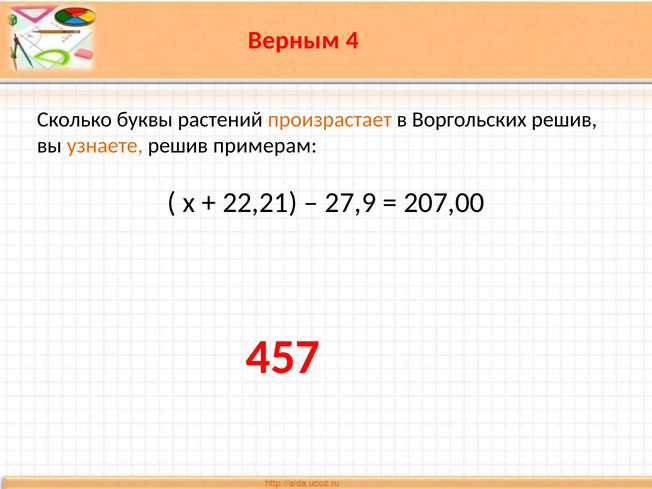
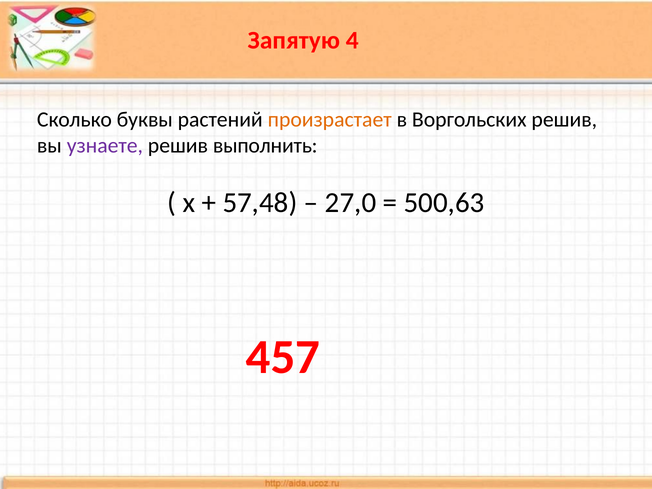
Верным: Верным -> Запятую
узнаете colour: orange -> purple
примерам: примерам -> выполнить
22,21: 22,21 -> 57,48
27,9: 27,9 -> 27,0
207,00: 207,00 -> 500,63
